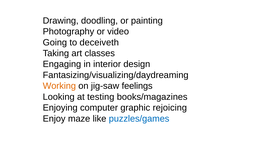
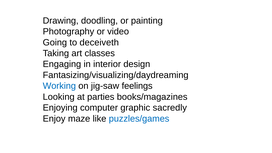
Working colour: orange -> blue
testing: testing -> parties
rejoicing: rejoicing -> sacredly
